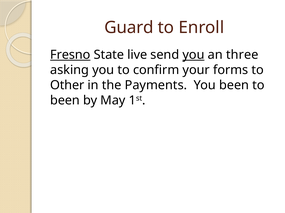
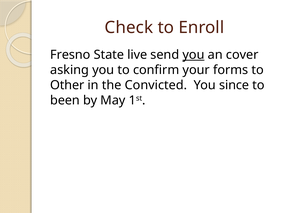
Guard: Guard -> Check
Fresno underline: present -> none
three: three -> cover
Payments: Payments -> Convicted
You been: been -> since
